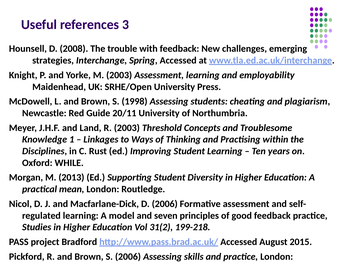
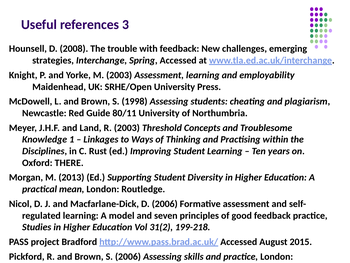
20/11: 20/11 -> 80/11
WHILE: WHILE -> THERE
